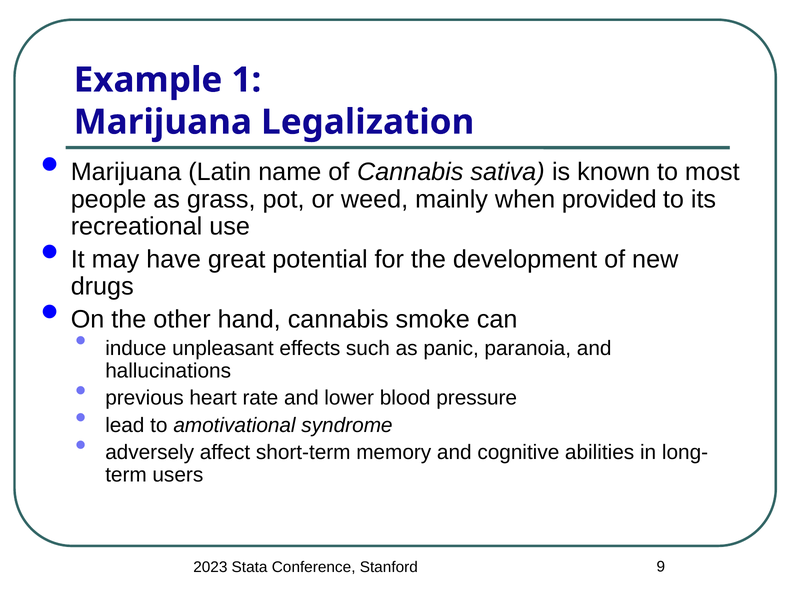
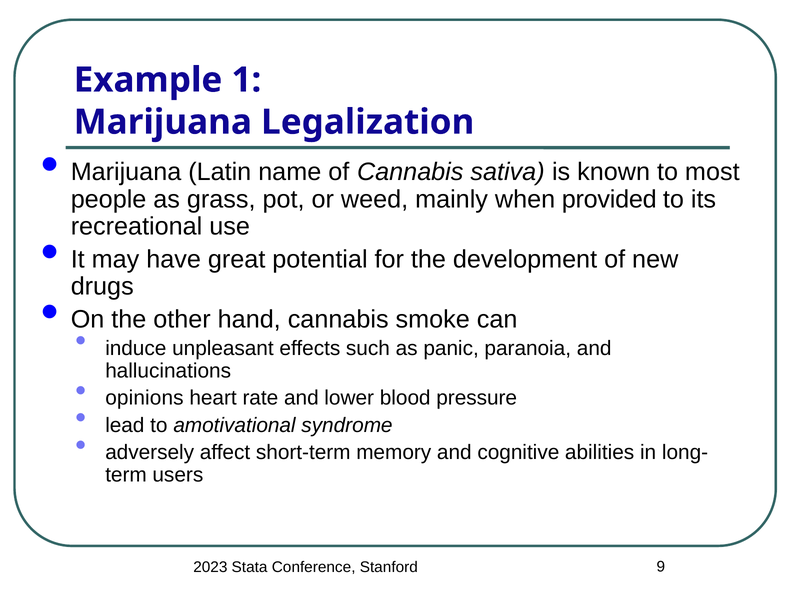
previous: previous -> opinions
